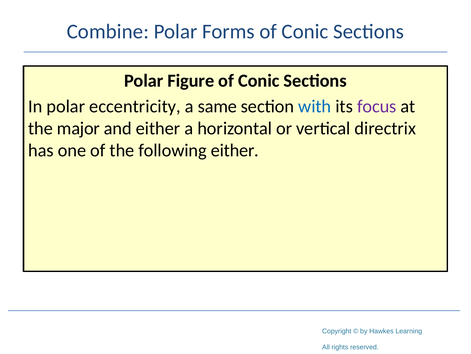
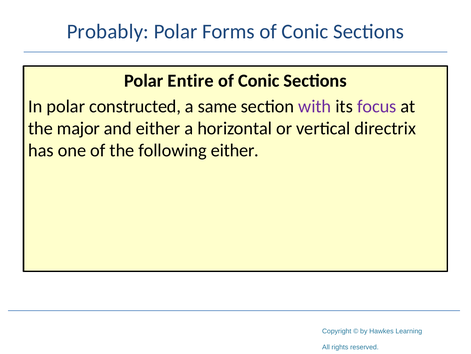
Combine: Combine -> Probably
Figure: Figure -> Entire
eccentricity: eccentricity -> constructed
with colour: blue -> purple
